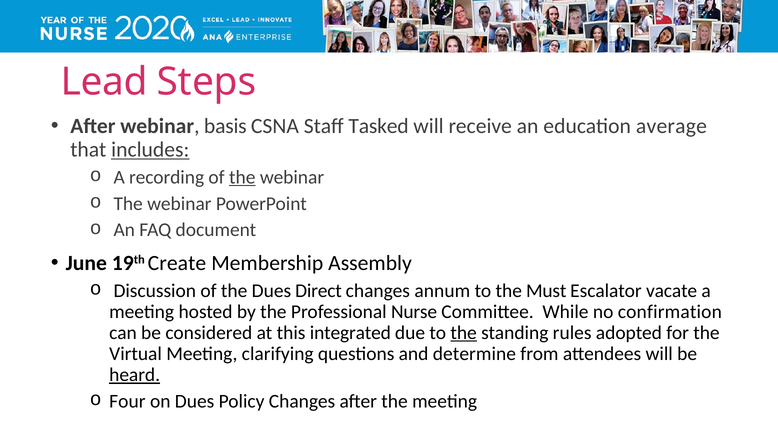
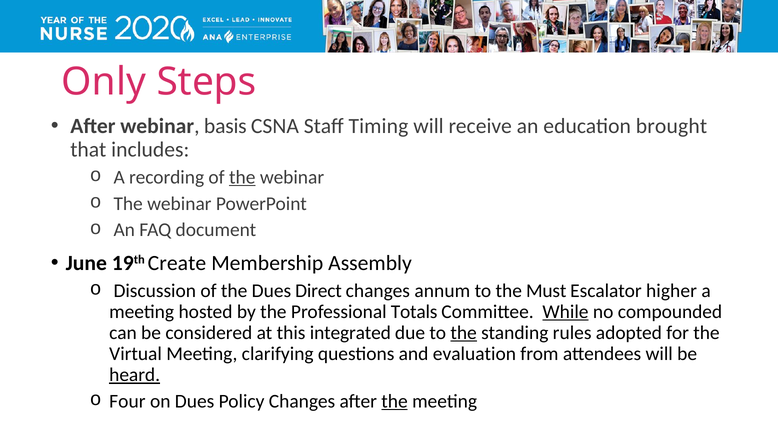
Lead: Lead -> Only
Tasked: Tasked -> Timing
average: average -> brought
includes underline: present -> none
vacate: vacate -> higher
Nurse: Nurse -> Totals
While underline: none -> present
confirmation: confirmation -> compounded
determine: determine -> evaluation
the at (395, 401) underline: none -> present
